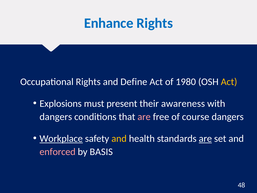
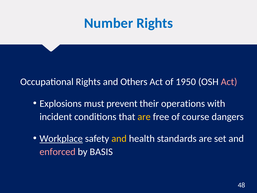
Enhance: Enhance -> Number
Define: Define -> Others
1980: 1980 -> 1950
Act at (229, 82) colour: yellow -> pink
present: present -> prevent
awareness: awareness -> operations
dangers at (56, 117): dangers -> incident
are at (144, 117) colour: pink -> yellow
are at (205, 138) underline: present -> none
